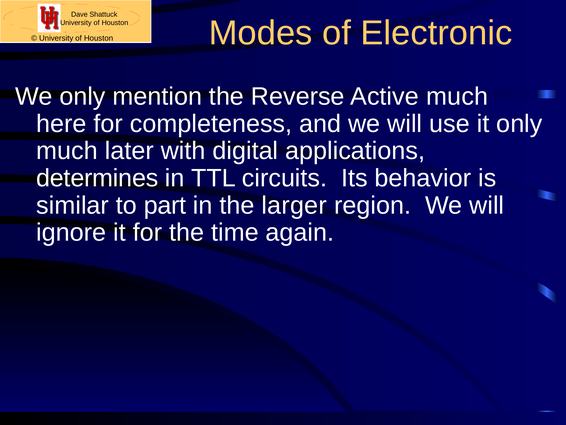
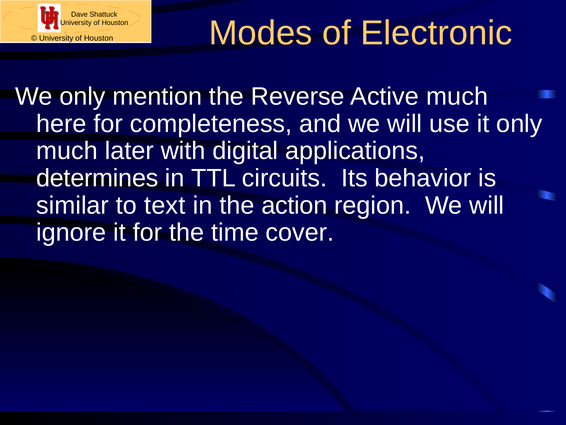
part: part -> text
larger: larger -> action
again: again -> cover
